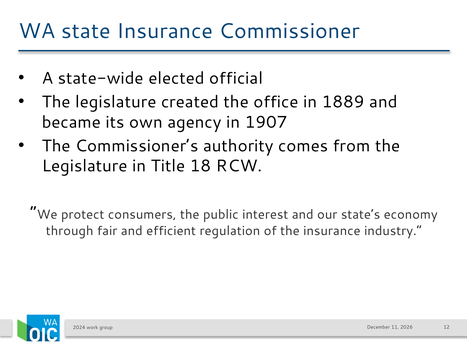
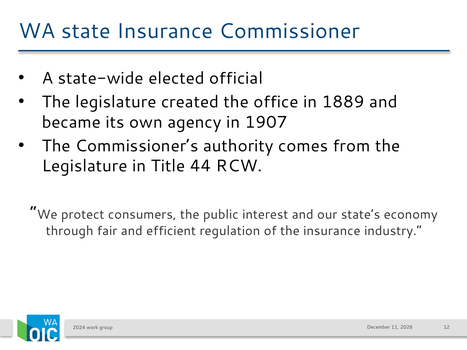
18: 18 -> 44
